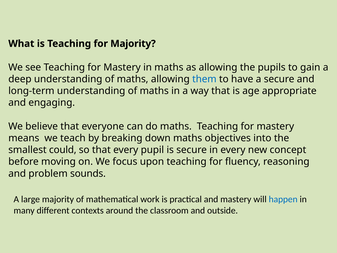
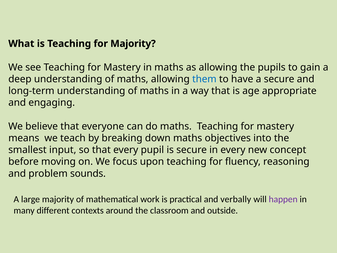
could: could -> input
and mastery: mastery -> verbally
happen colour: blue -> purple
